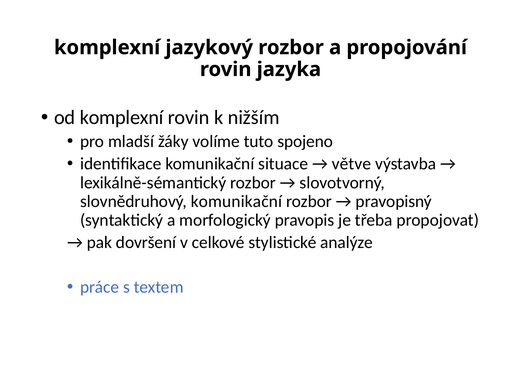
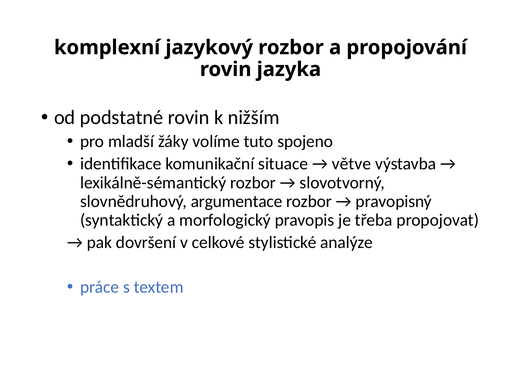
od komplexní: komplexní -> podstatné
slovnědruhový komunikační: komunikační -> argumentace
